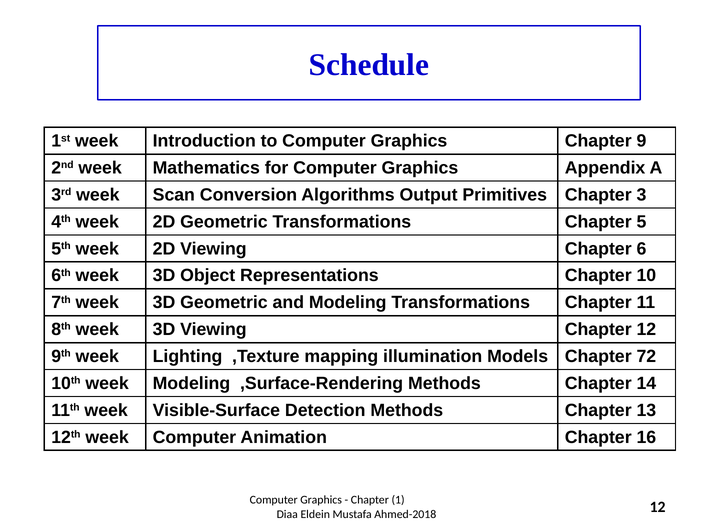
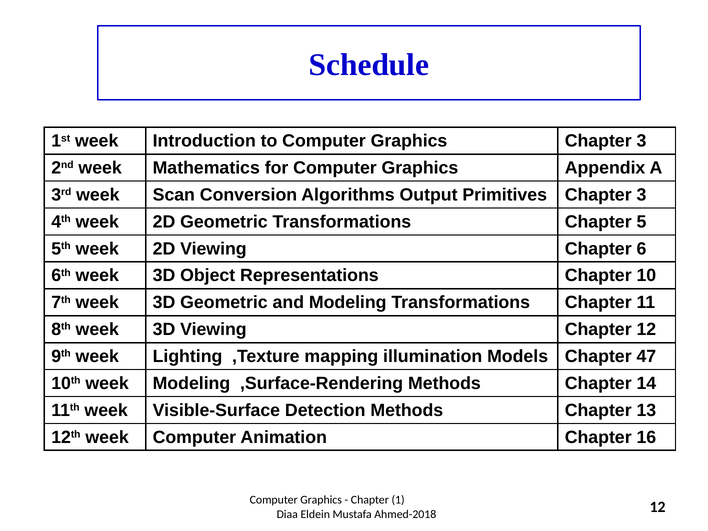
Graphics Chapter 9: 9 -> 3
72: 72 -> 47
